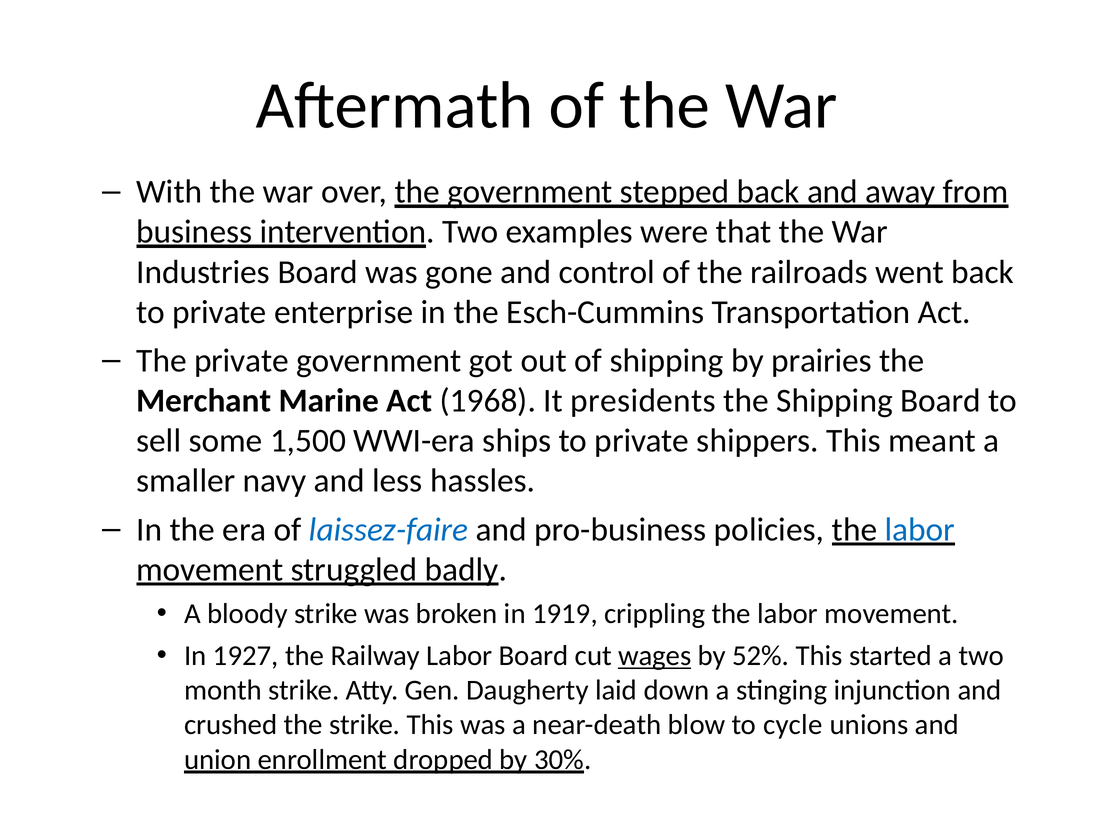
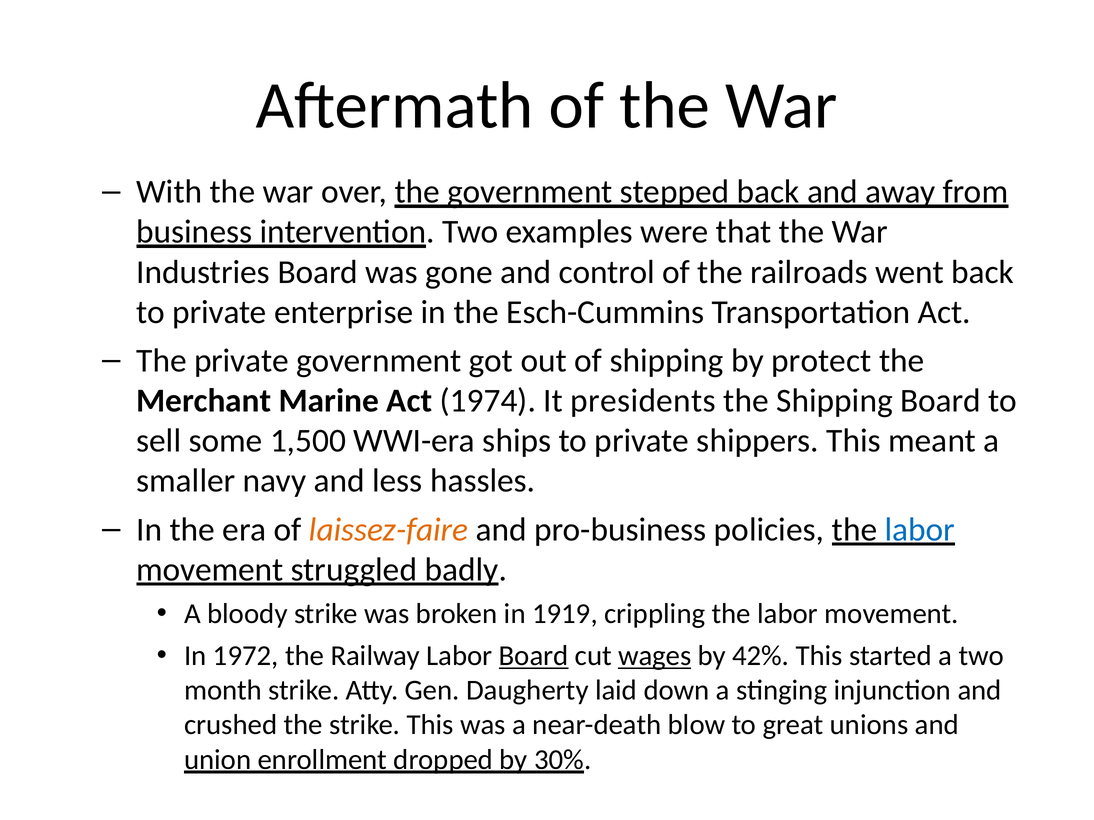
prairies: prairies -> protect
1968: 1968 -> 1974
laissez-faire colour: blue -> orange
1927: 1927 -> 1972
Board at (534, 656) underline: none -> present
52%: 52% -> 42%
cycle: cycle -> great
